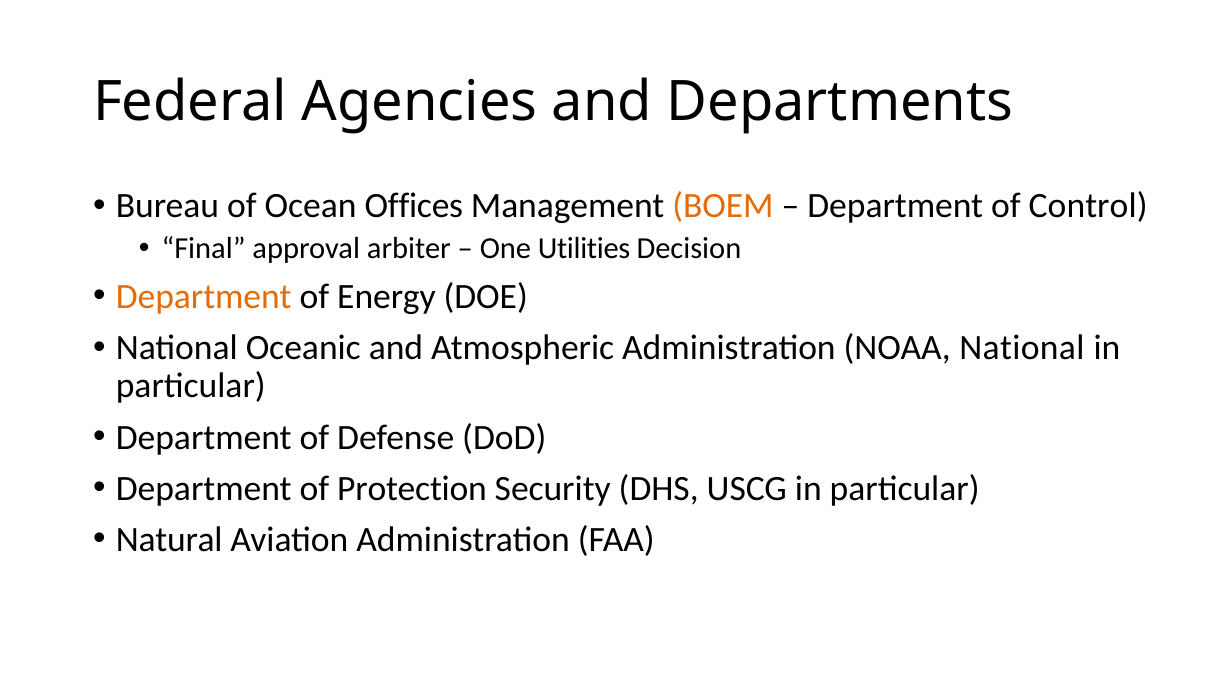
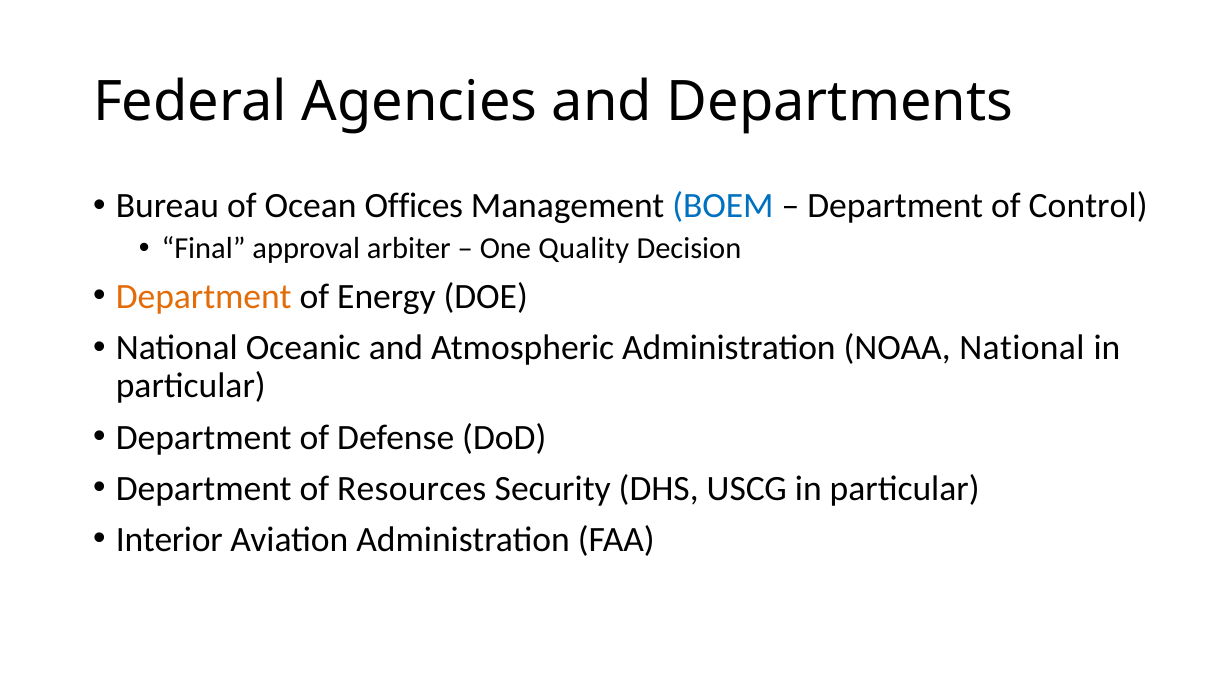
BOEM colour: orange -> blue
Utilities: Utilities -> Quality
Protection: Protection -> Resources
Natural: Natural -> Interior
